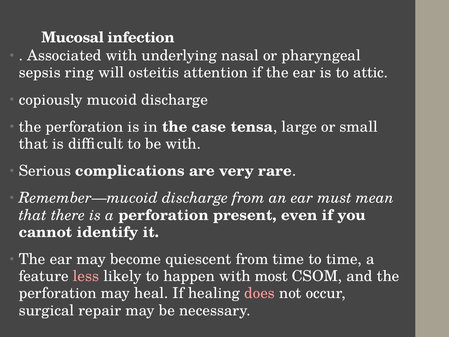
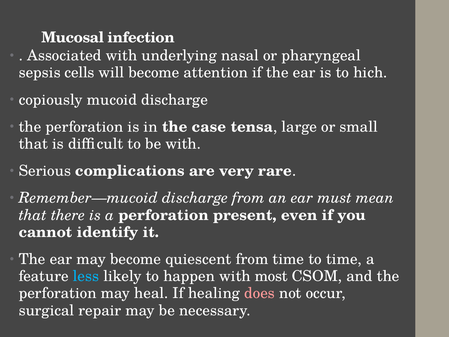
ring: ring -> cells
will osteitis: osteitis -> become
attic: attic -> hich
less colour: pink -> light blue
